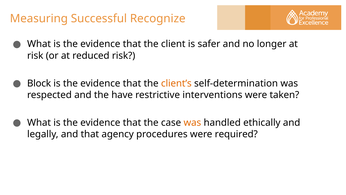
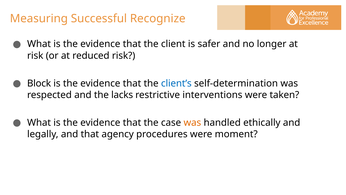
client’s colour: orange -> blue
have: have -> lacks
required: required -> moment
